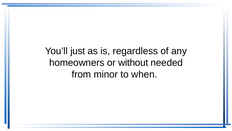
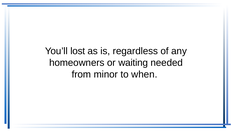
just: just -> lost
without: without -> waiting
